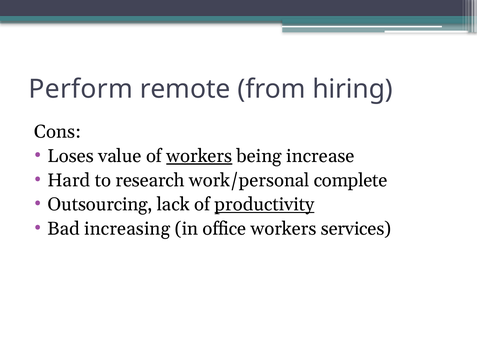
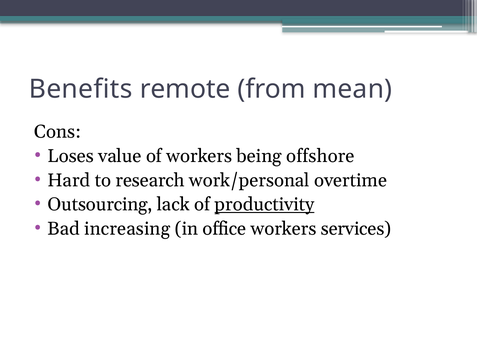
Perform: Perform -> Benefits
hiring: hiring -> mean
workers at (199, 156) underline: present -> none
increase: increase -> offshore
complete: complete -> overtime
